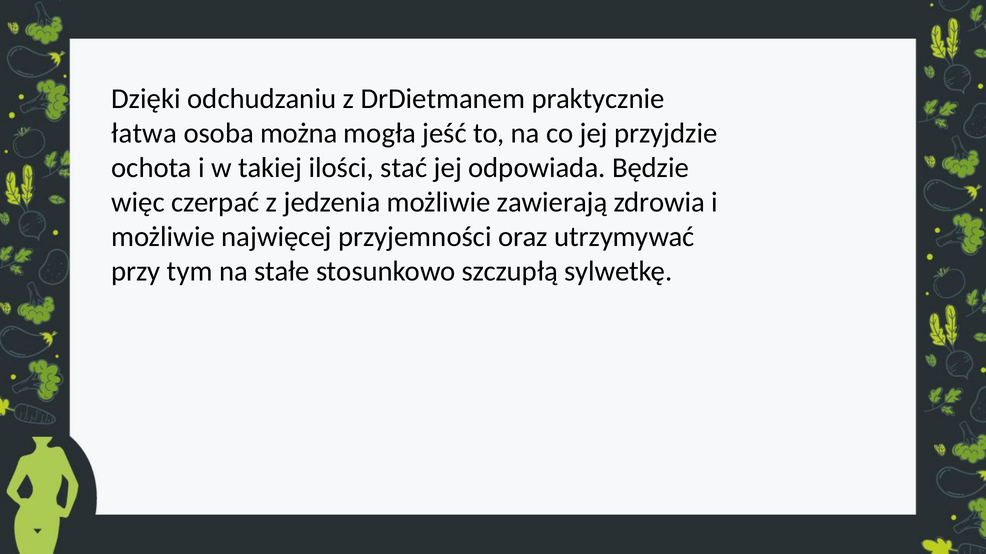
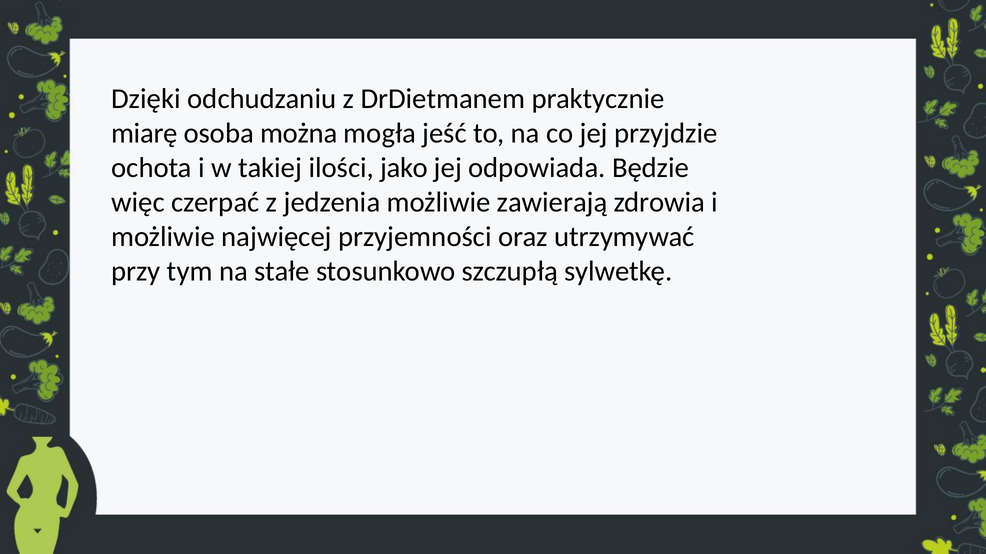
łatwa: łatwa -> miarę
stać: stać -> jako
